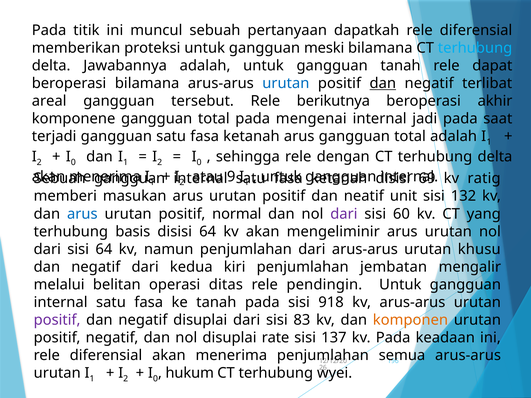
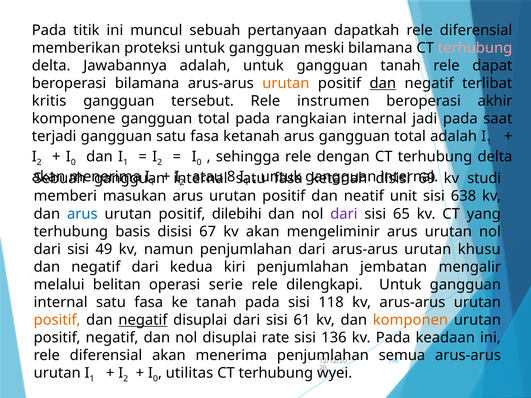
terhubung at (475, 48) colour: light blue -> pink
urutan at (286, 83) colour: blue -> orange
areal: areal -> kritis
berikutnya: berikutnya -> instrumen
mengenai: mengenai -> rangkaian
9: 9 -> 8
ratig: ratig -> studi
132: 132 -> 638
normal: normal -> dilebihi
60: 60 -> 65
disisi 64: 64 -> 67
sisi 64: 64 -> 49
ditas: ditas -> serie
pendingin: pendingin -> dilengkapi
918: 918 -> 118
positif at (57, 320) colour: purple -> orange
negatif at (143, 320) underline: none -> present
83: 83 -> 61
137: 137 -> 136
hukum: hukum -> utilitas
